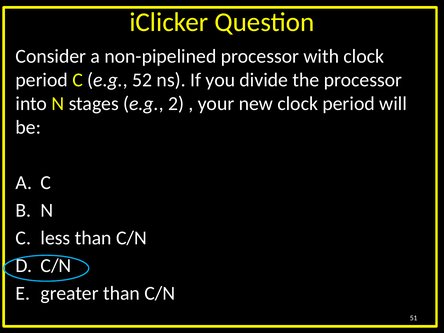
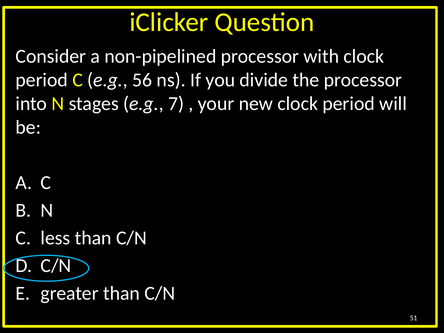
52: 52 -> 56
2: 2 -> 7
